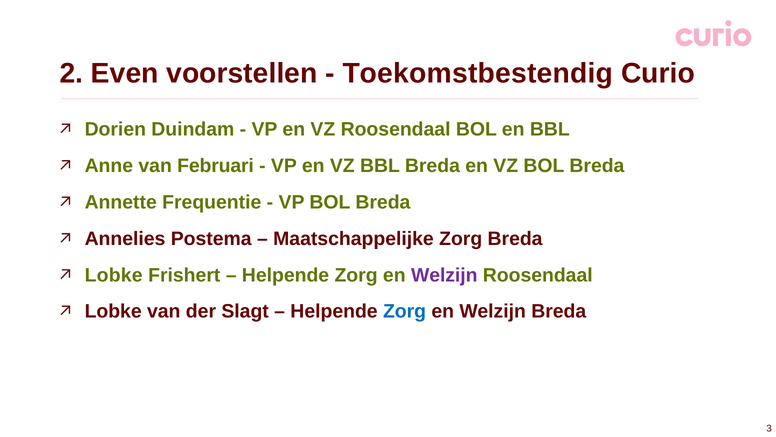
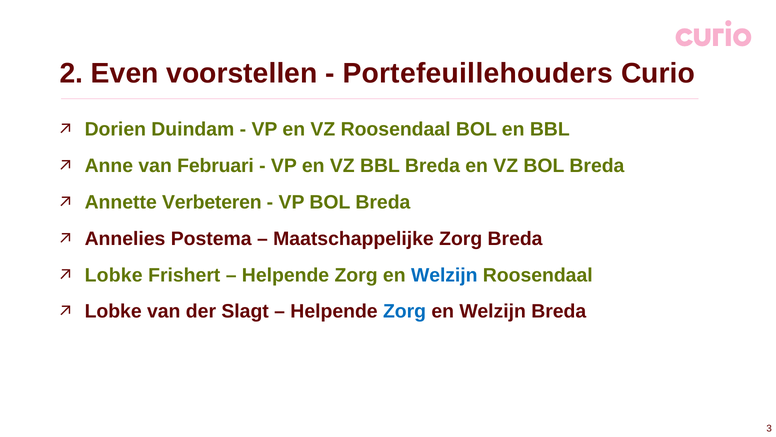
Toekomstbestendig: Toekomstbestendig -> Portefeuillehouders
Frequentie: Frequentie -> Verbeteren
Welzijn at (444, 275) colour: purple -> blue
